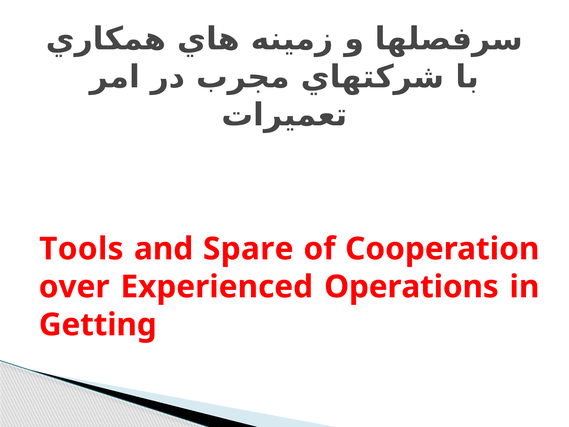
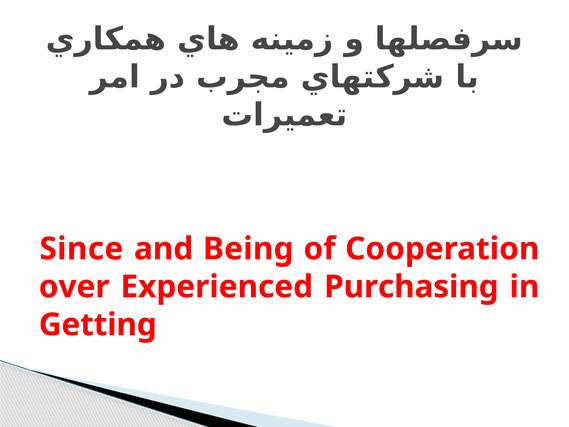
Tools: Tools -> Since
Spare: Spare -> Being
Operations: Operations -> Purchasing
